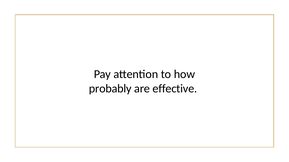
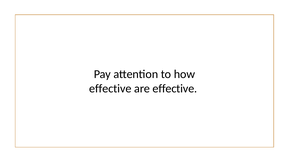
probably at (110, 89): probably -> effective
